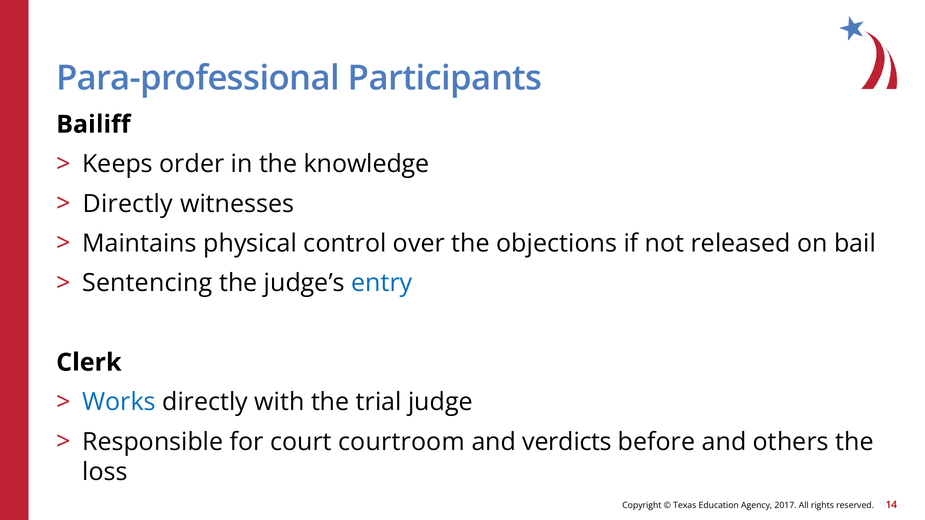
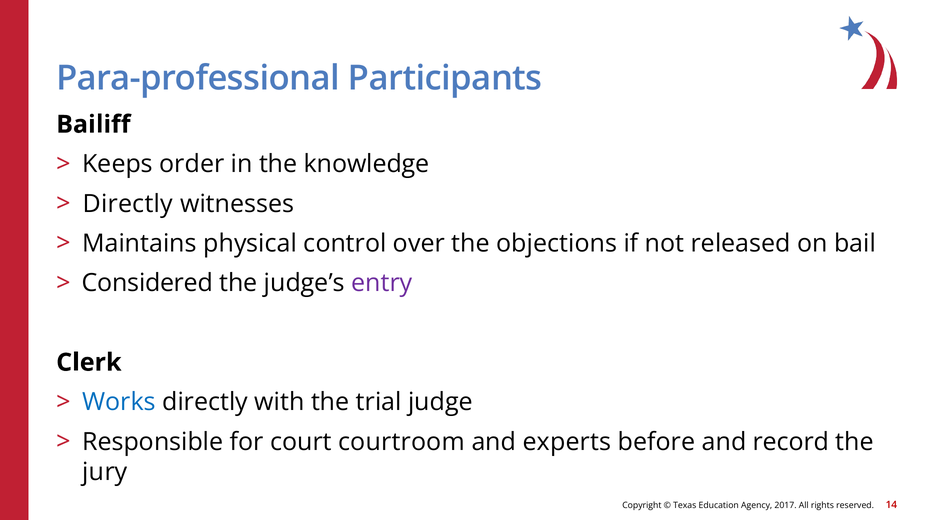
Sentencing: Sentencing -> Considered
entry colour: blue -> purple
verdicts: verdicts -> experts
others: others -> record
loss: loss -> jury
